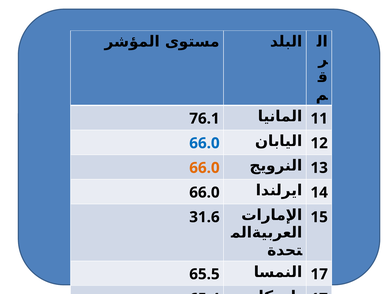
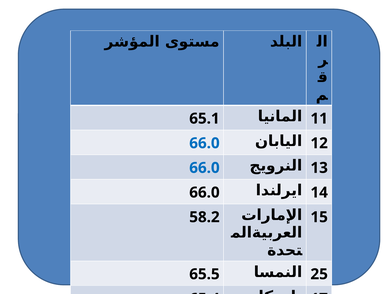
76.1: 76.1 -> 65.1
66.0 at (204, 168) colour: orange -> blue
31.6: 31.6 -> 58.2
17 at (319, 274): 17 -> 25
